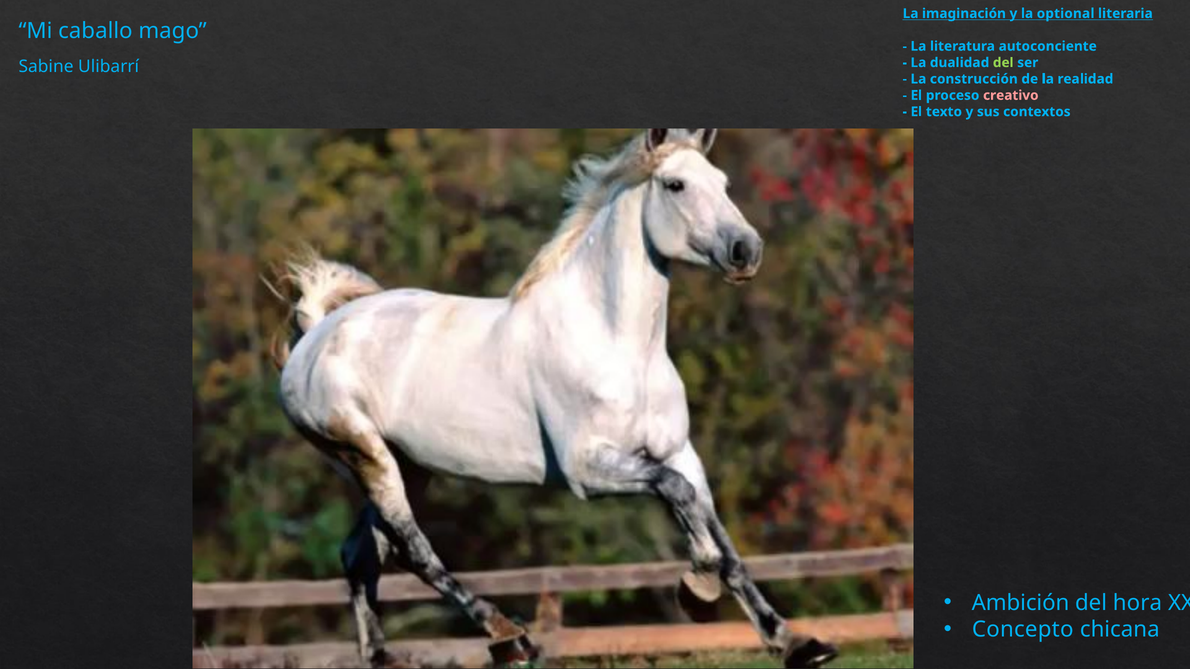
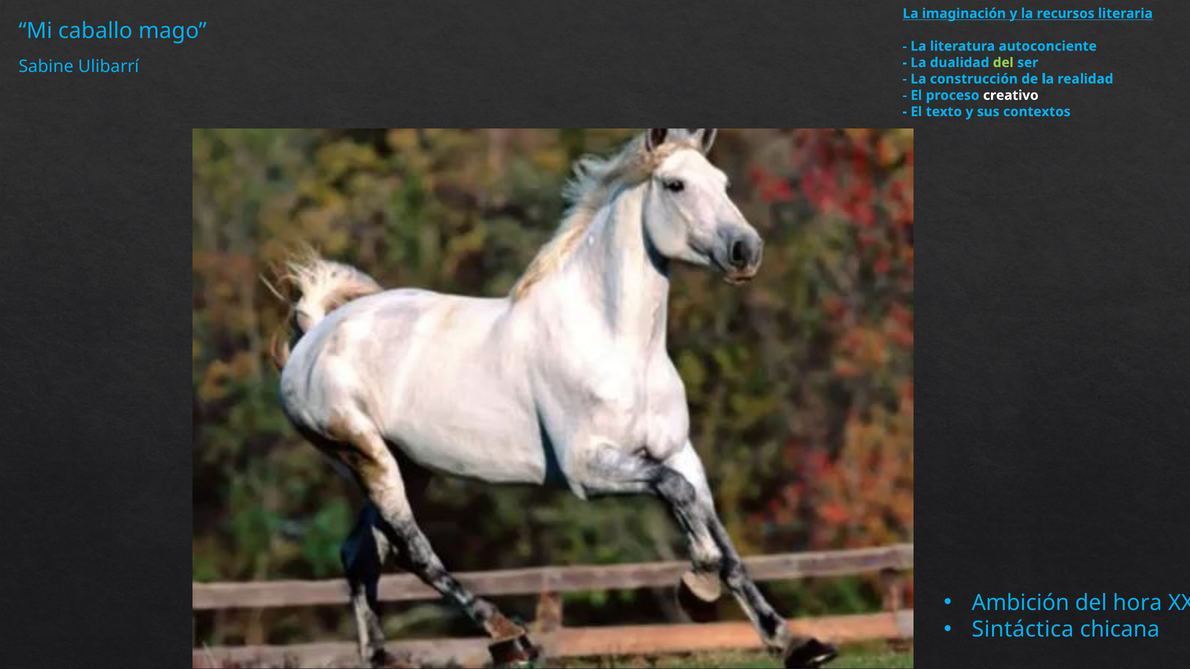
optional: optional -> recursos
creativo colour: pink -> white
Concepto: Concepto -> Sintáctica
